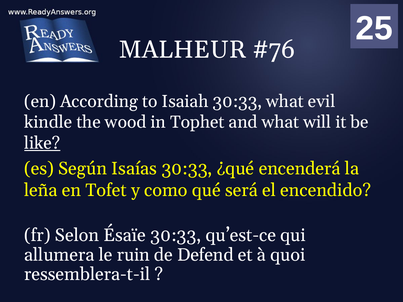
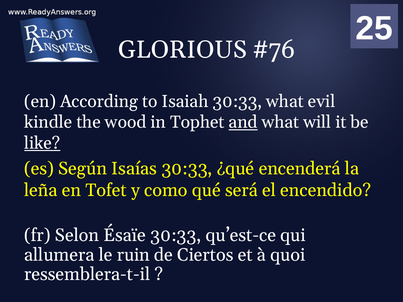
MALHEUR: MALHEUR -> GLORIOUS
and underline: none -> present
Defend: Defend -> Ciertos
